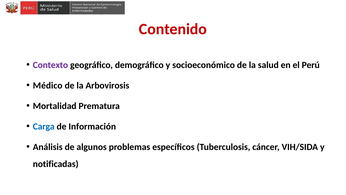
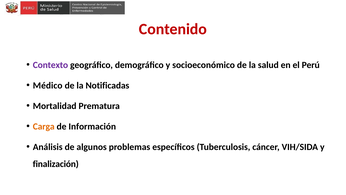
Arbovirosis: Arbovirosis -> Notificadas
Carga colour: blue -> orange
notificadas: notificadas -> finalización
